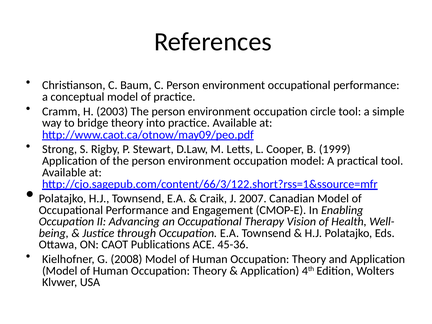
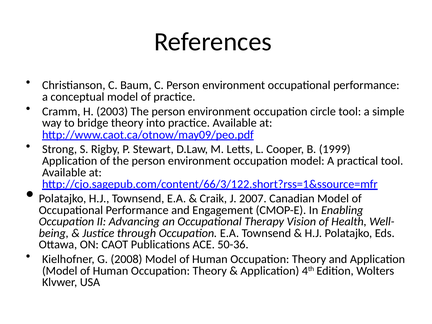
45-36: 45-36 -> 50-36
